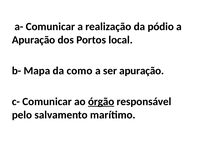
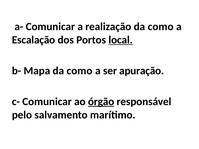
realização da pódio: pódio -> como
Apuração at (34, 40): Apuração -> Escalação
local underline: none -> present
